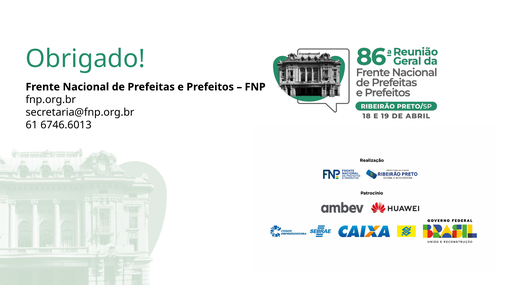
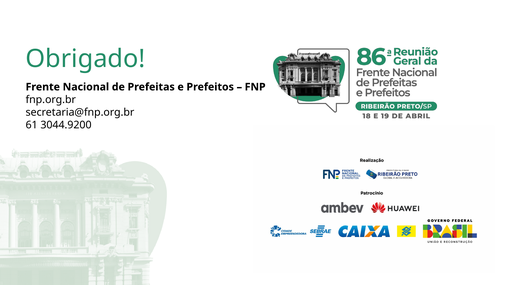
6746.6013: 6746.6013 -> 3044.9200
